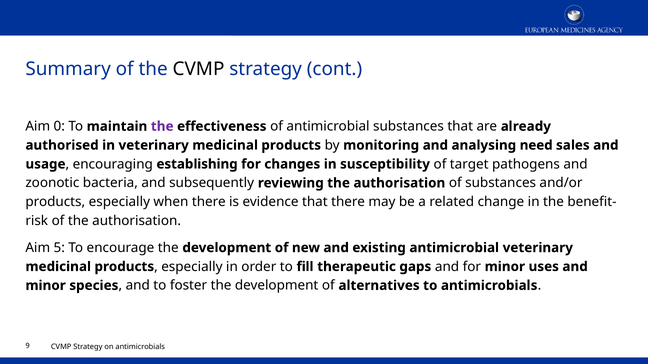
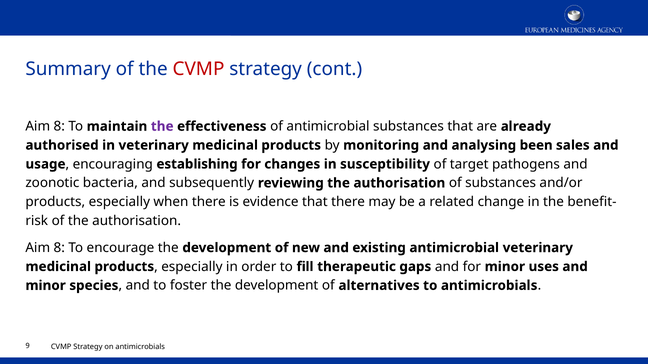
CVMP at (199, 69) colour: black -> red
0 at (59, 126): 0 -> 8
need: need -> been
5 at (59, 248): 5 -> 8
